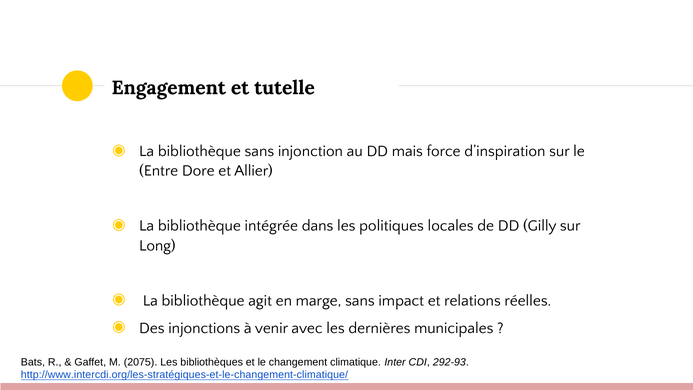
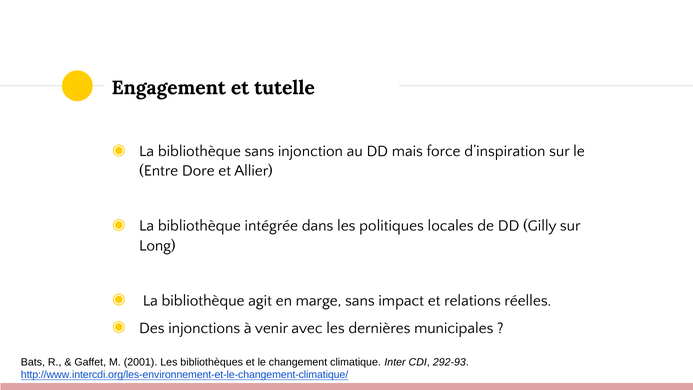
2075: 2075 -> 2001
http://www.intercdi.org/les-stratégiques-et-le-changement-climatique/: http://www.intercdi.org/les-stratégiques-et-le-changement-climatique/ -> http://www.intercdi.org/les-environnement-et-le-changement-climatique/
